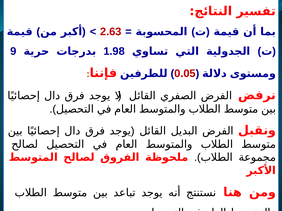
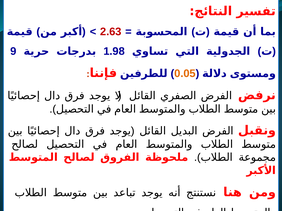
0.05 colour: red -> orange
